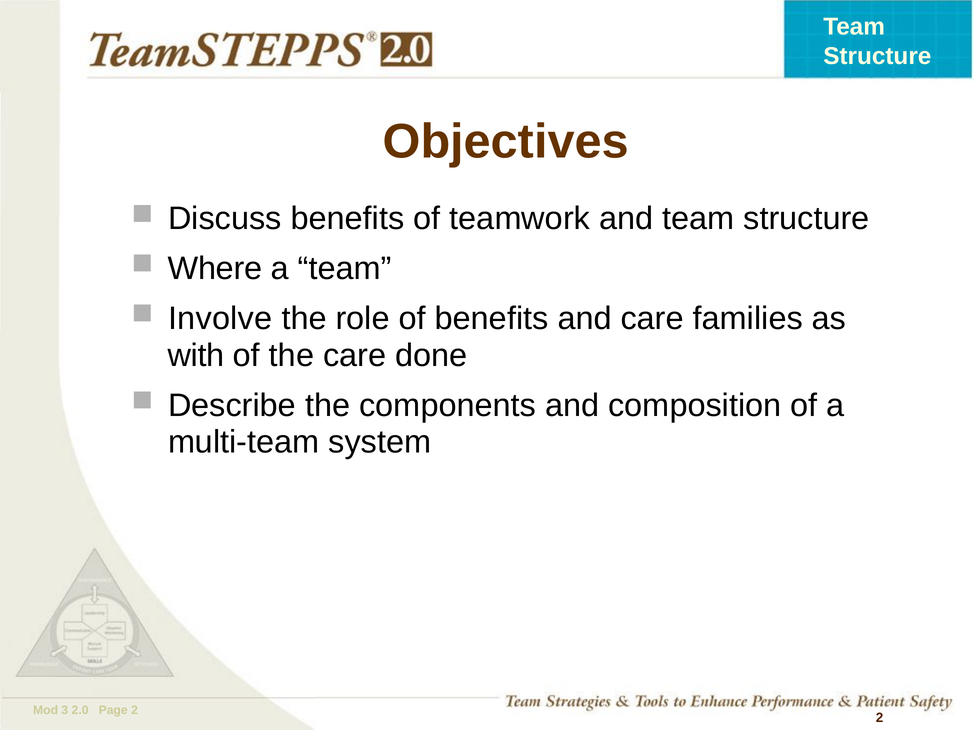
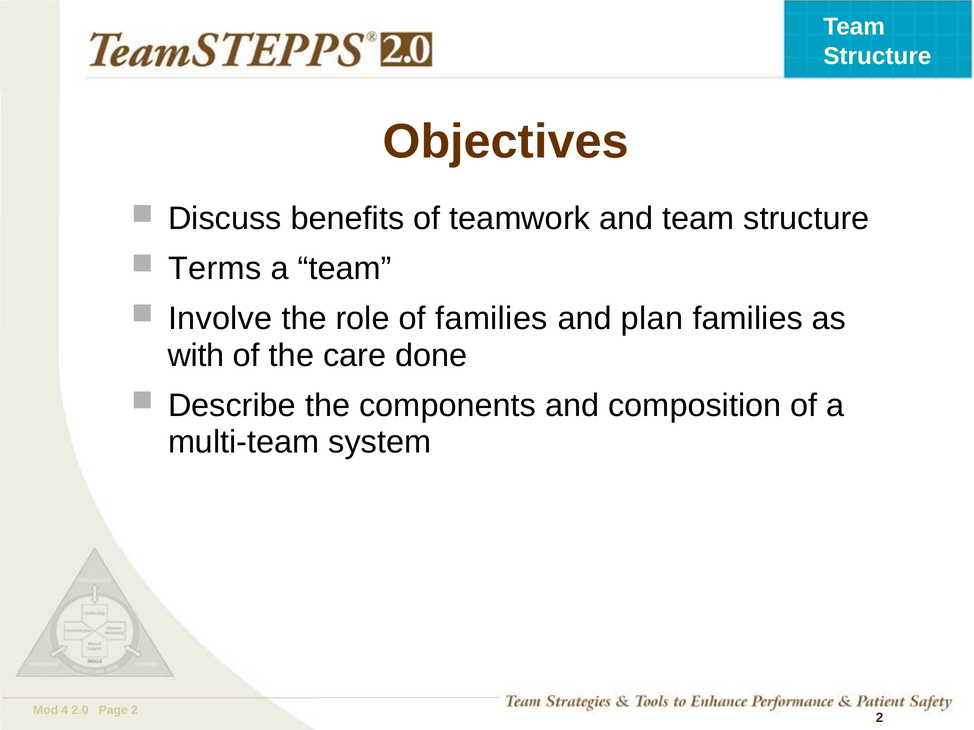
Where: Where -> Terms
of benefits: benefits -> families
and care: care -> plan
3: 3 -> 4
